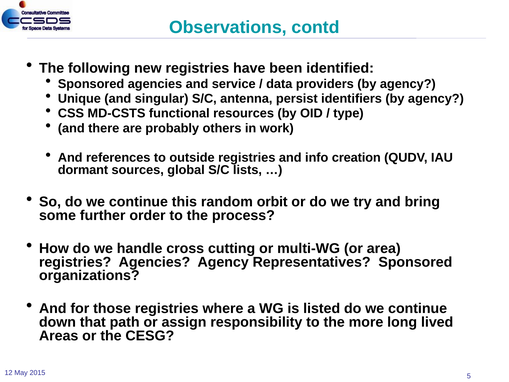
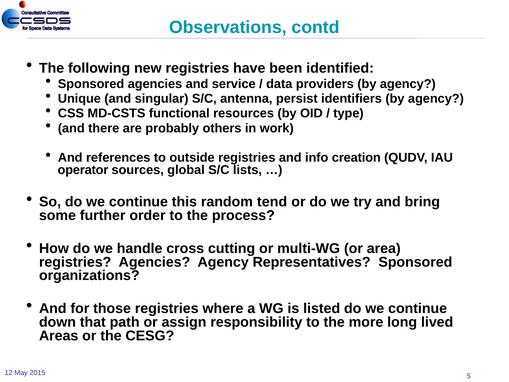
dormant: dormant -> operator
orbit: orbit -> tend
